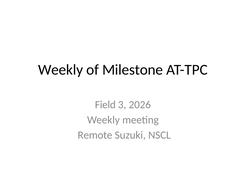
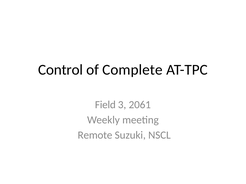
Weekly at (61, 70): Weekly -> Control
Milestone: Milestone -> Complete
2026: 2026 -> 2061
